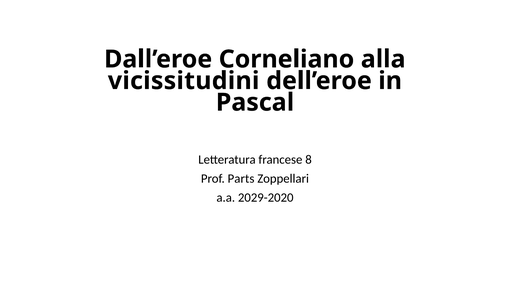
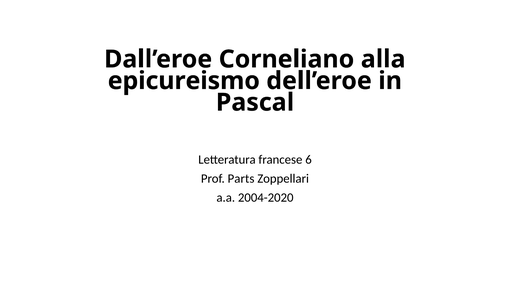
vicissitudini: vicissitudini -> epicureismo
8: 8 -> 6
2029-2020: 2029-2020 -> 2004-2020
